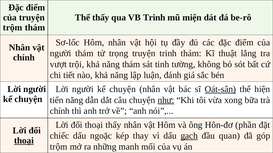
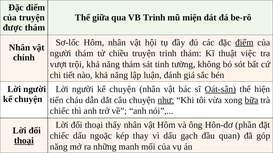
Thể thấy: thấy -> giữa
trộm at (13, 28): trộm -> được
điểm at (244, 43) underline: none -> present
trọng: trọng -> chiều
lắng: lắng -> việc
tiến năng: năng -> cháu
bữa underline: none -> present
chính at (60, 111): chính -> chiếc
gạch underline: present -> none
trộm at (59, 147): trộm -> năng
